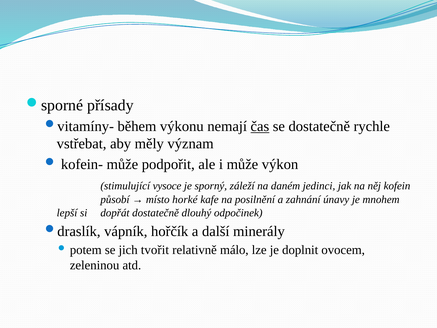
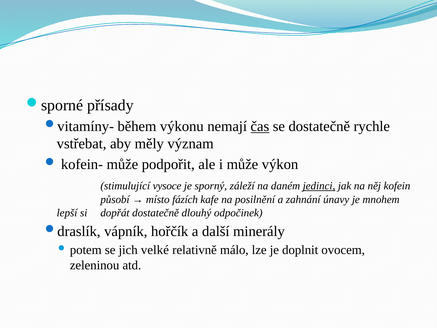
jedinci underline: none -> present
horké: horké -> fázích
tvořit: tvořit -> velké
